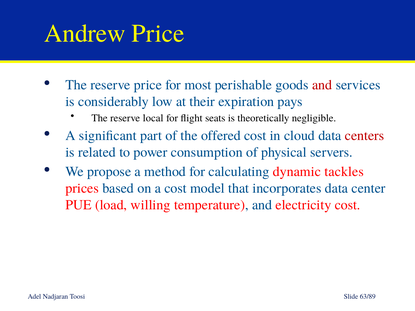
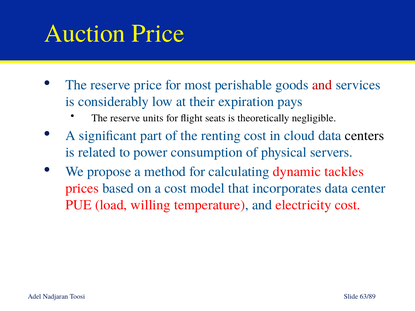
Andrew: Andrew -> Auction
local: local -> units
offered: offered -> renting
centers colour: red -> black
